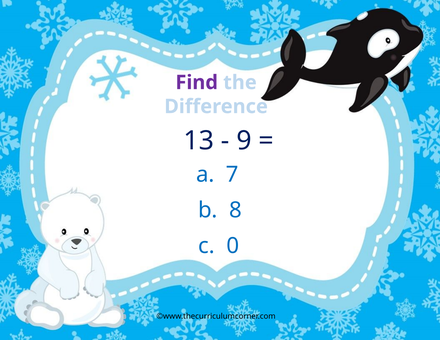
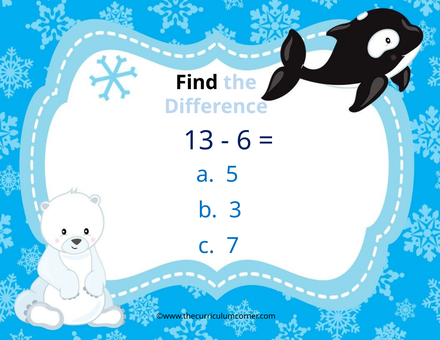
Find colour: purple -> black
9: 9 -> 6
7: 7 -> 5
8: 8 -> 3
0: 0 -> 7
